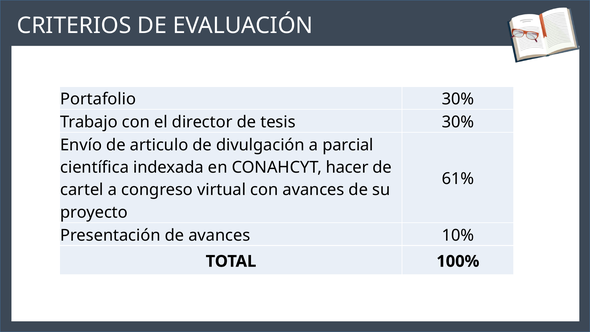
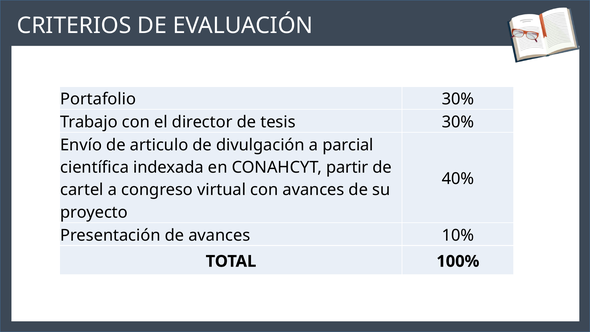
hacer: hacer -> partir
61%: 61% -> 40%
